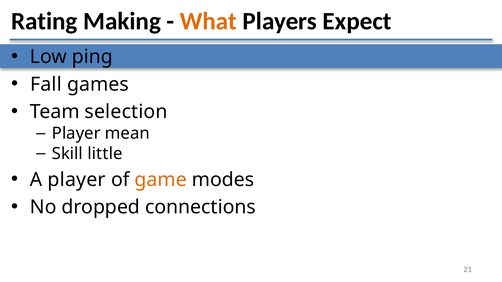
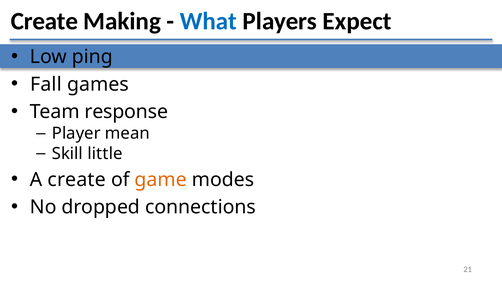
Rating at (44, 21): Rating -> Create
What colour: orange -> blue
selection: selection -> response
A player: player -> create
